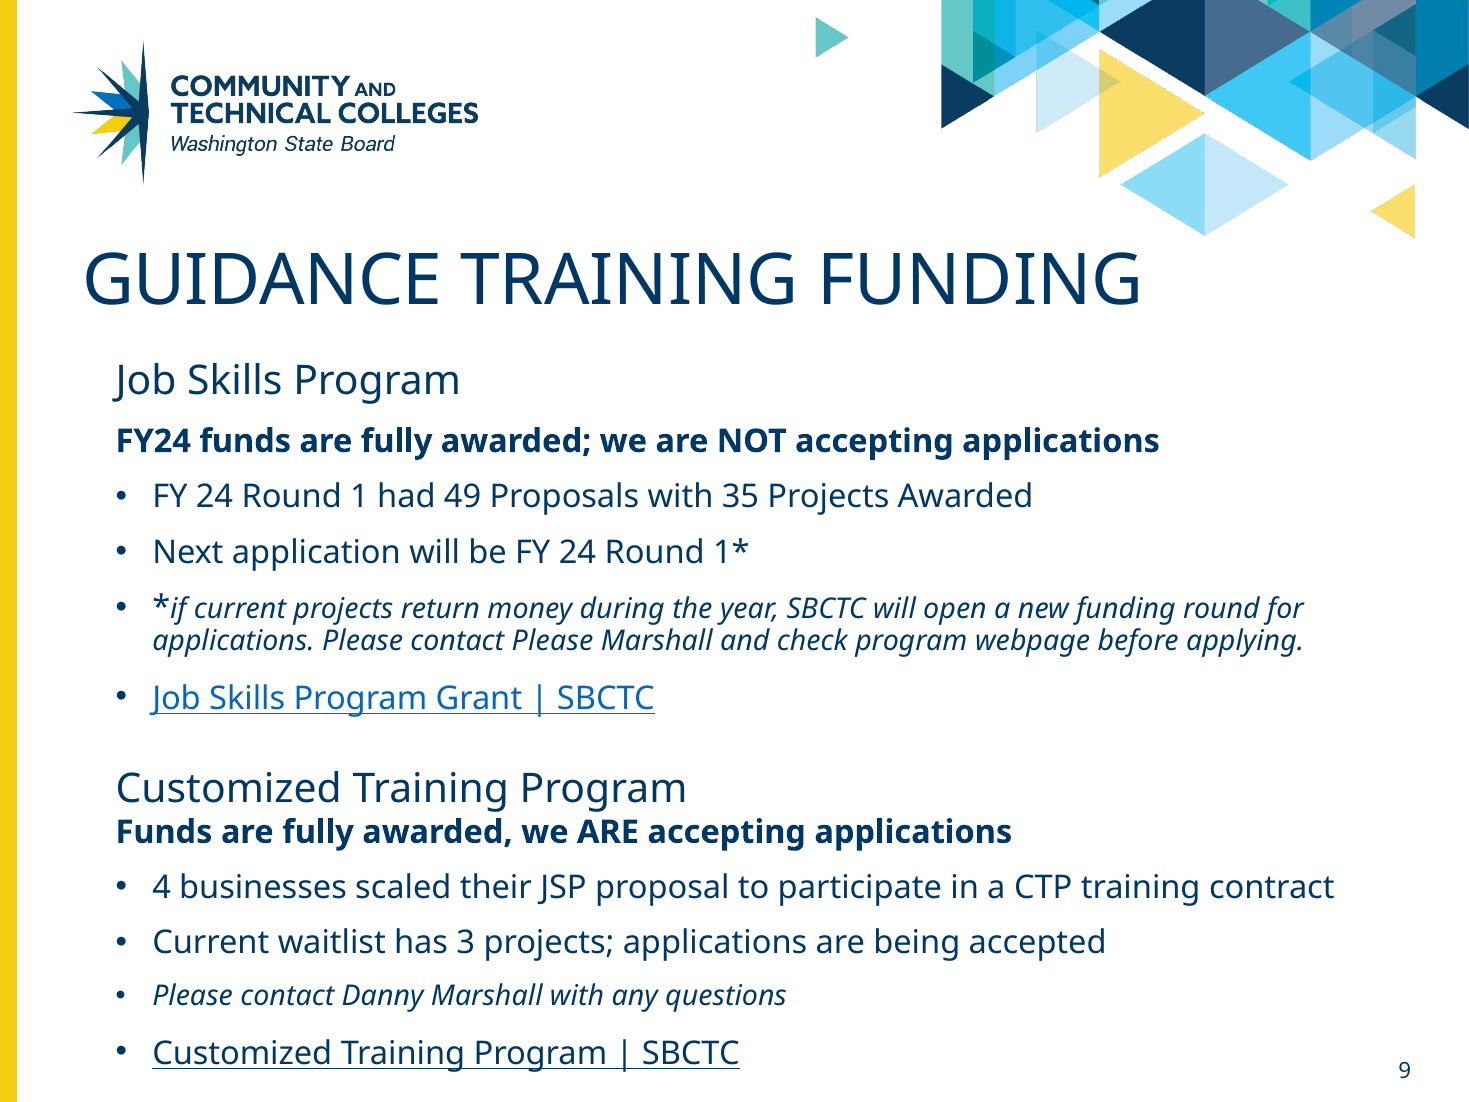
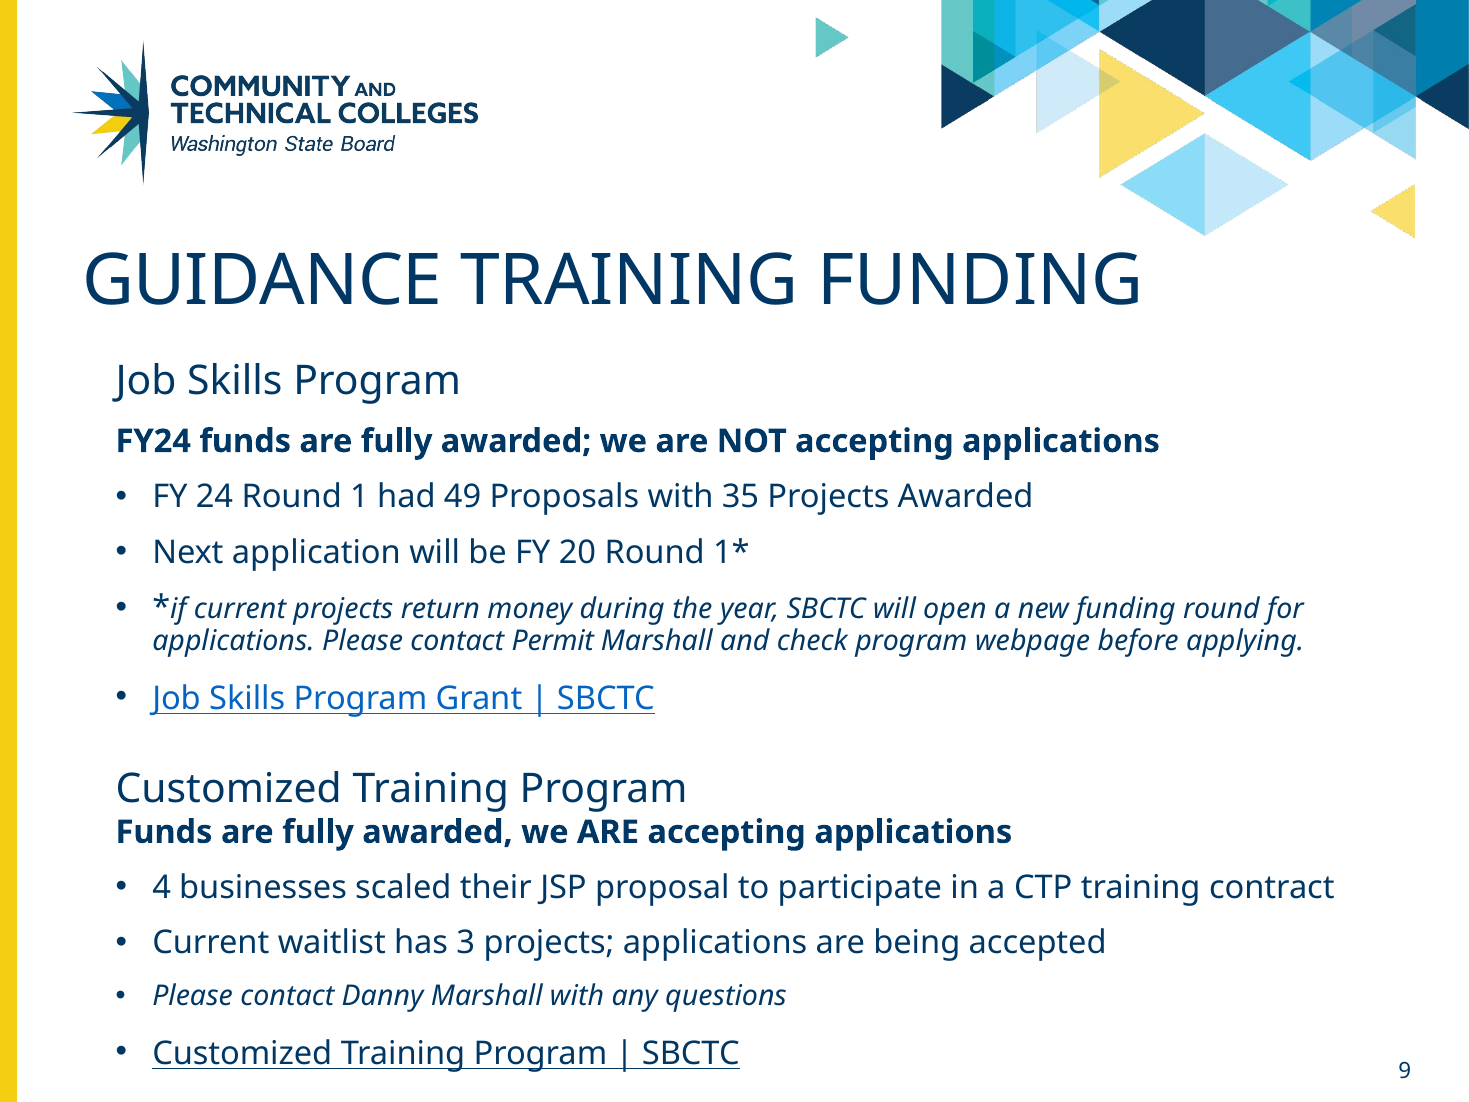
be FY 24: 24 -> 20
contact Please: Please -> Permit
